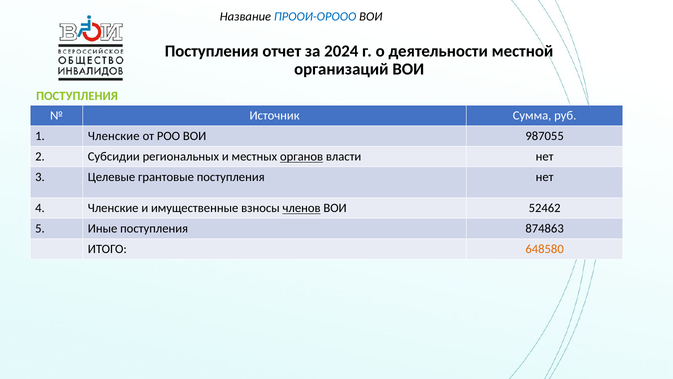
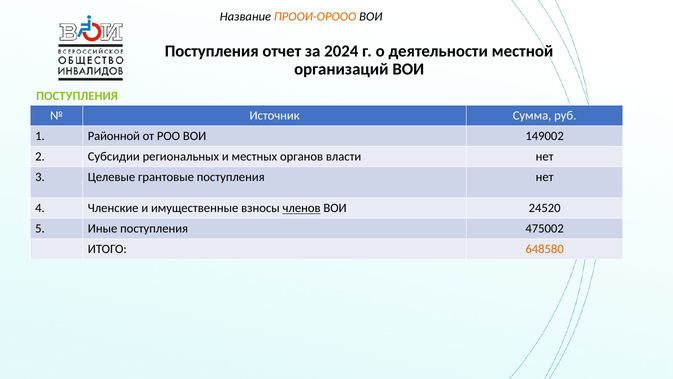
ПРООИ-ОРООО colour: blue -> orange
1 Членские: Членские -> Районной
987055: 987055 -> 149002
органов underline: present -> none
52462: 52462 -> 24520
874863: 874863 -> 475002
